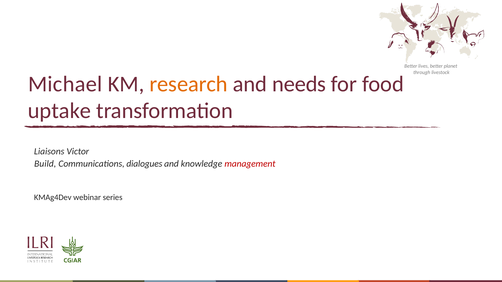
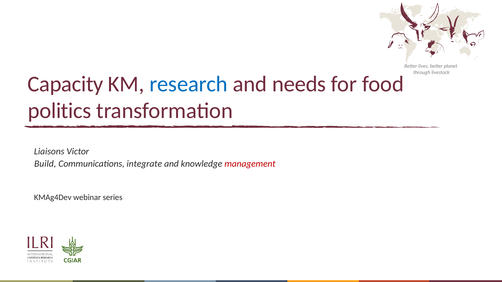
Michael: Michael -> Capacity
research colour: orange -> blue
uptake: uptake -> politics
dialogues: dialogues -> integrate
